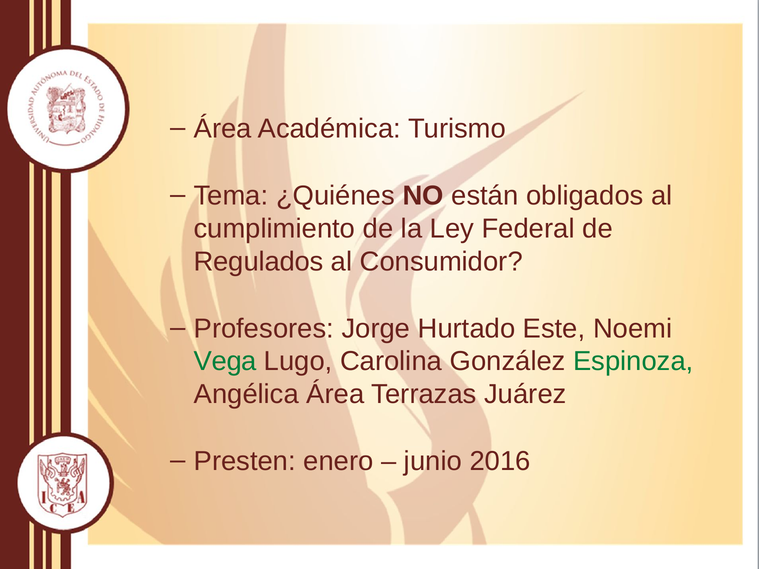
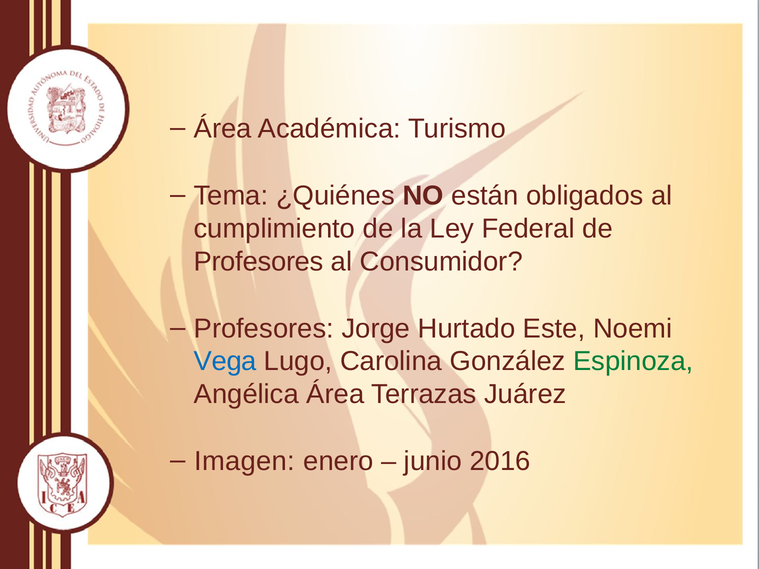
Regulados at (259, 262): Regulados -> Profesores
Vega colour: green -> blue
Presten: Presten -> Imagen
